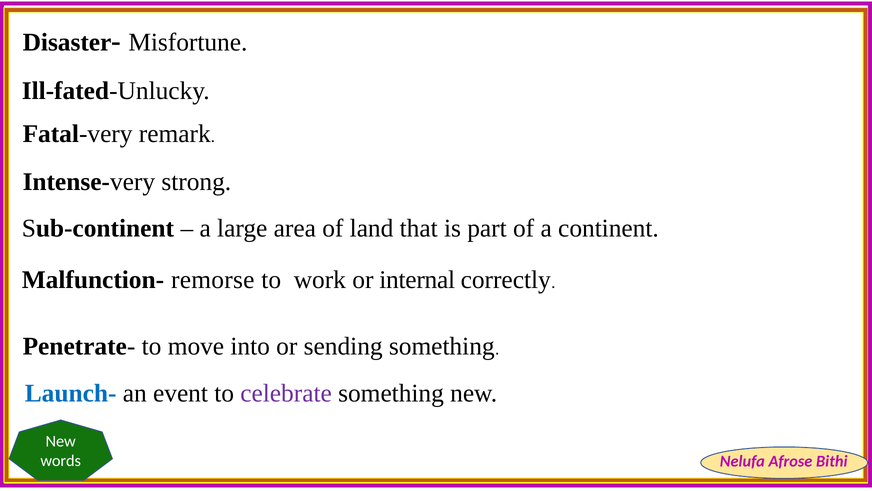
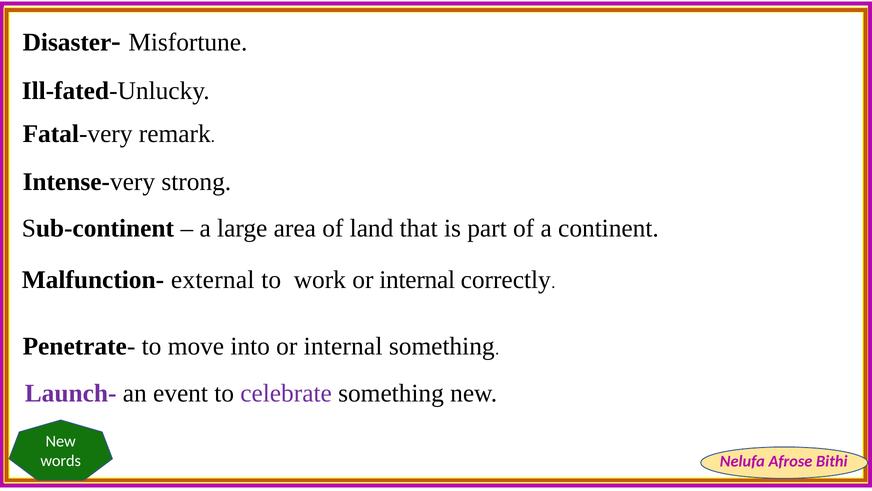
remorse: remorse -> external
into or sending: sending -> internal
Launch- colour: blue -> purple
